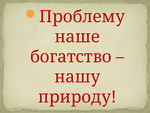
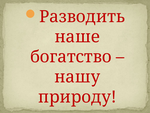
Проблему: Проблему -> Разводить
